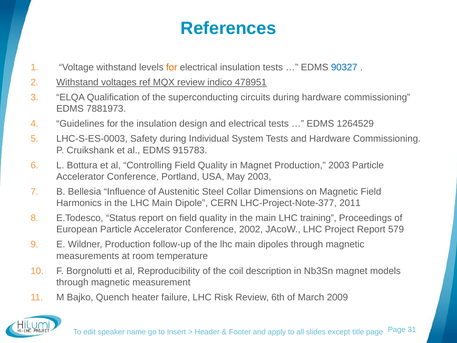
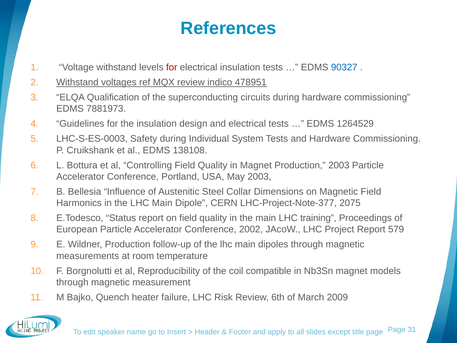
for at (172, 67) colour: orange -> red
915783: 915783 -> 138108
2011: 2011 -> 2075
description: description -> compatible
